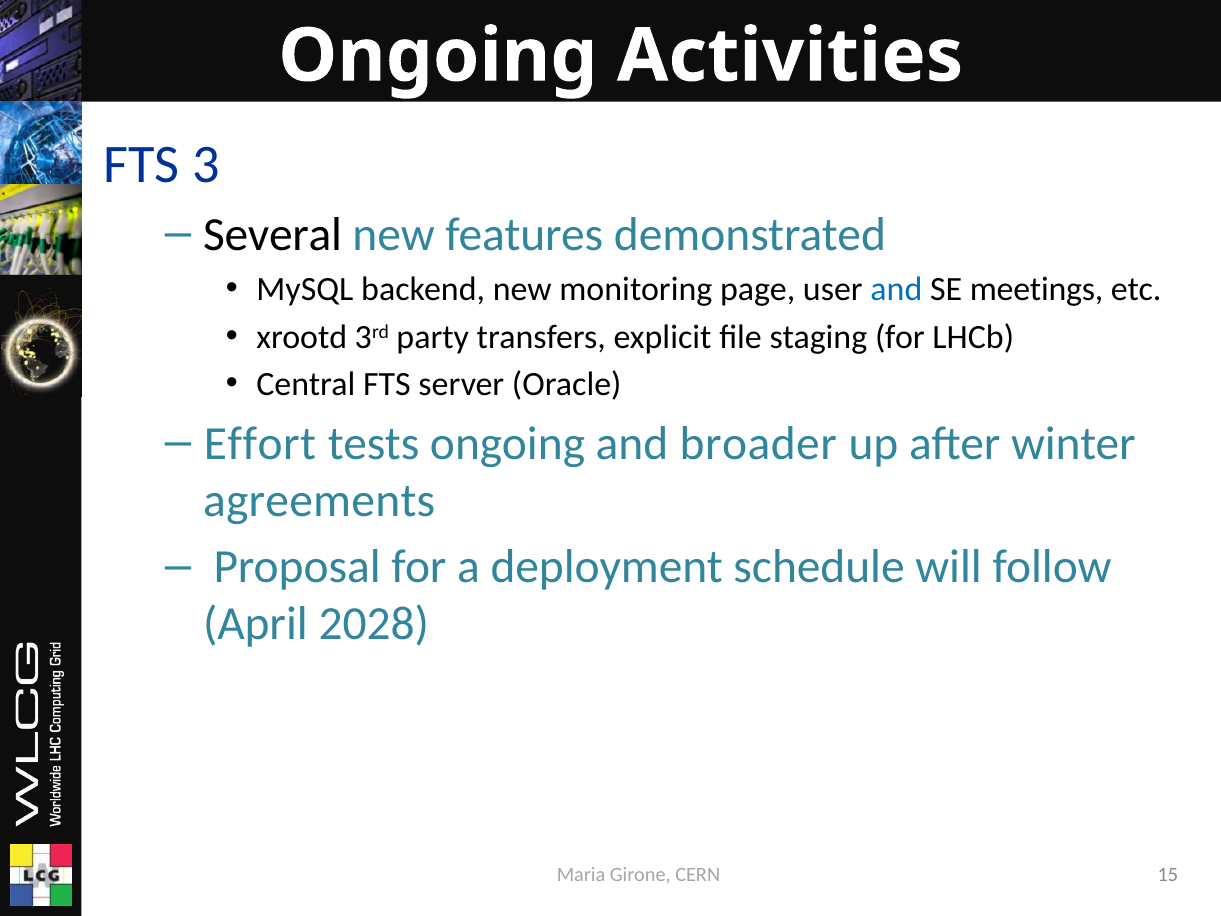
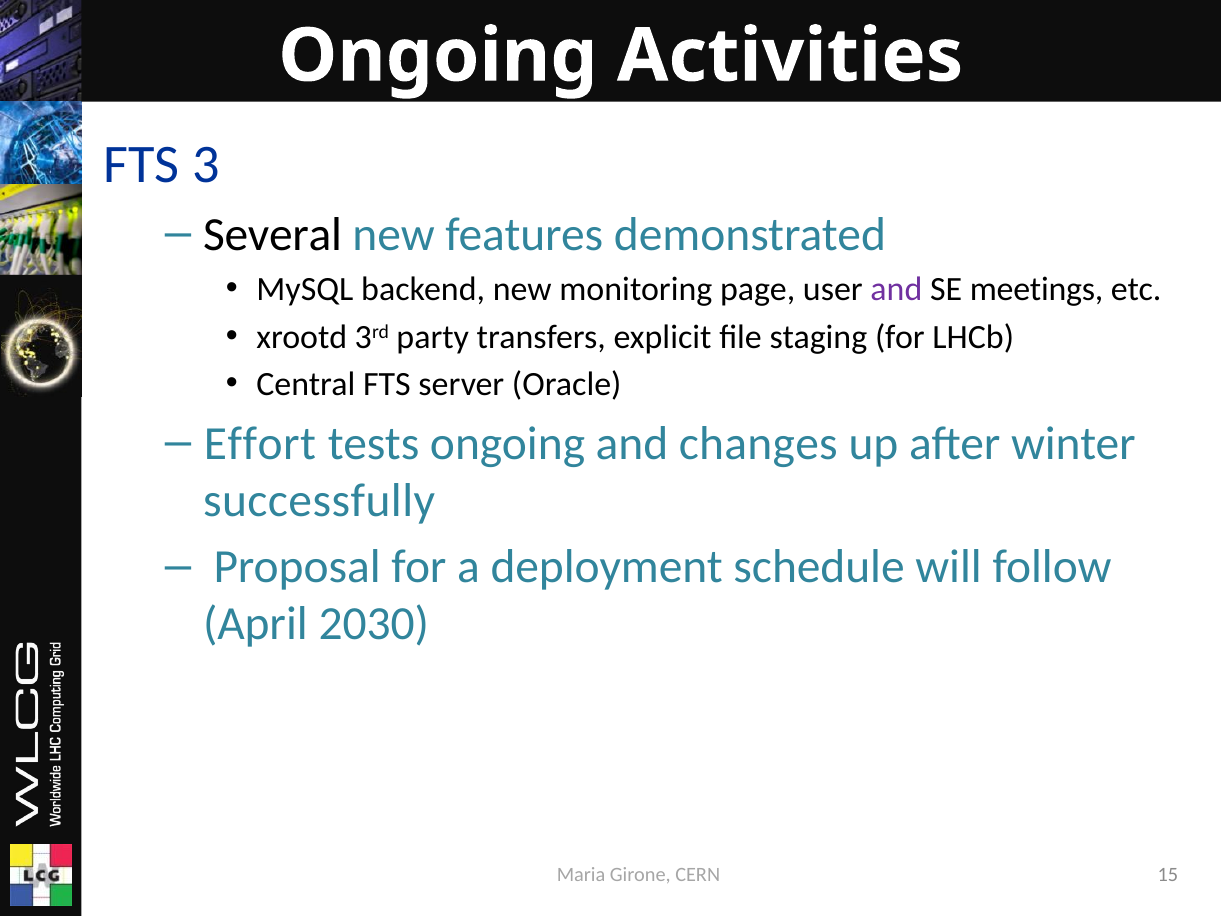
and at (896, 289) colour: blue -> purple
broader: broader -> changes
agreements: agreements -> successfully
2028: 2028 -> 2030
